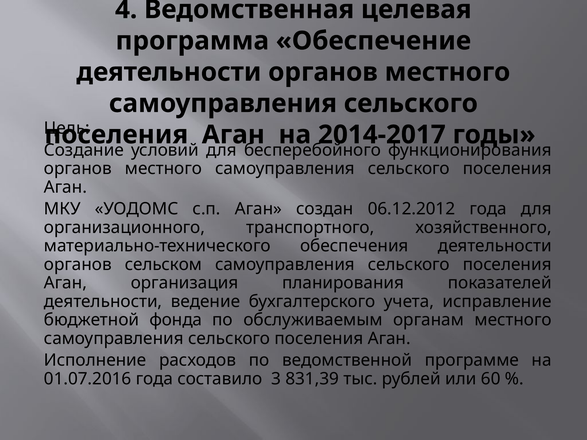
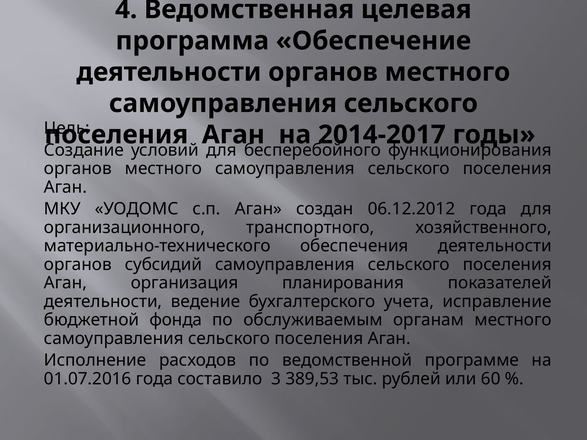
сельском: сельском -> субсидий
831,39: 831,39 -> 389,53
